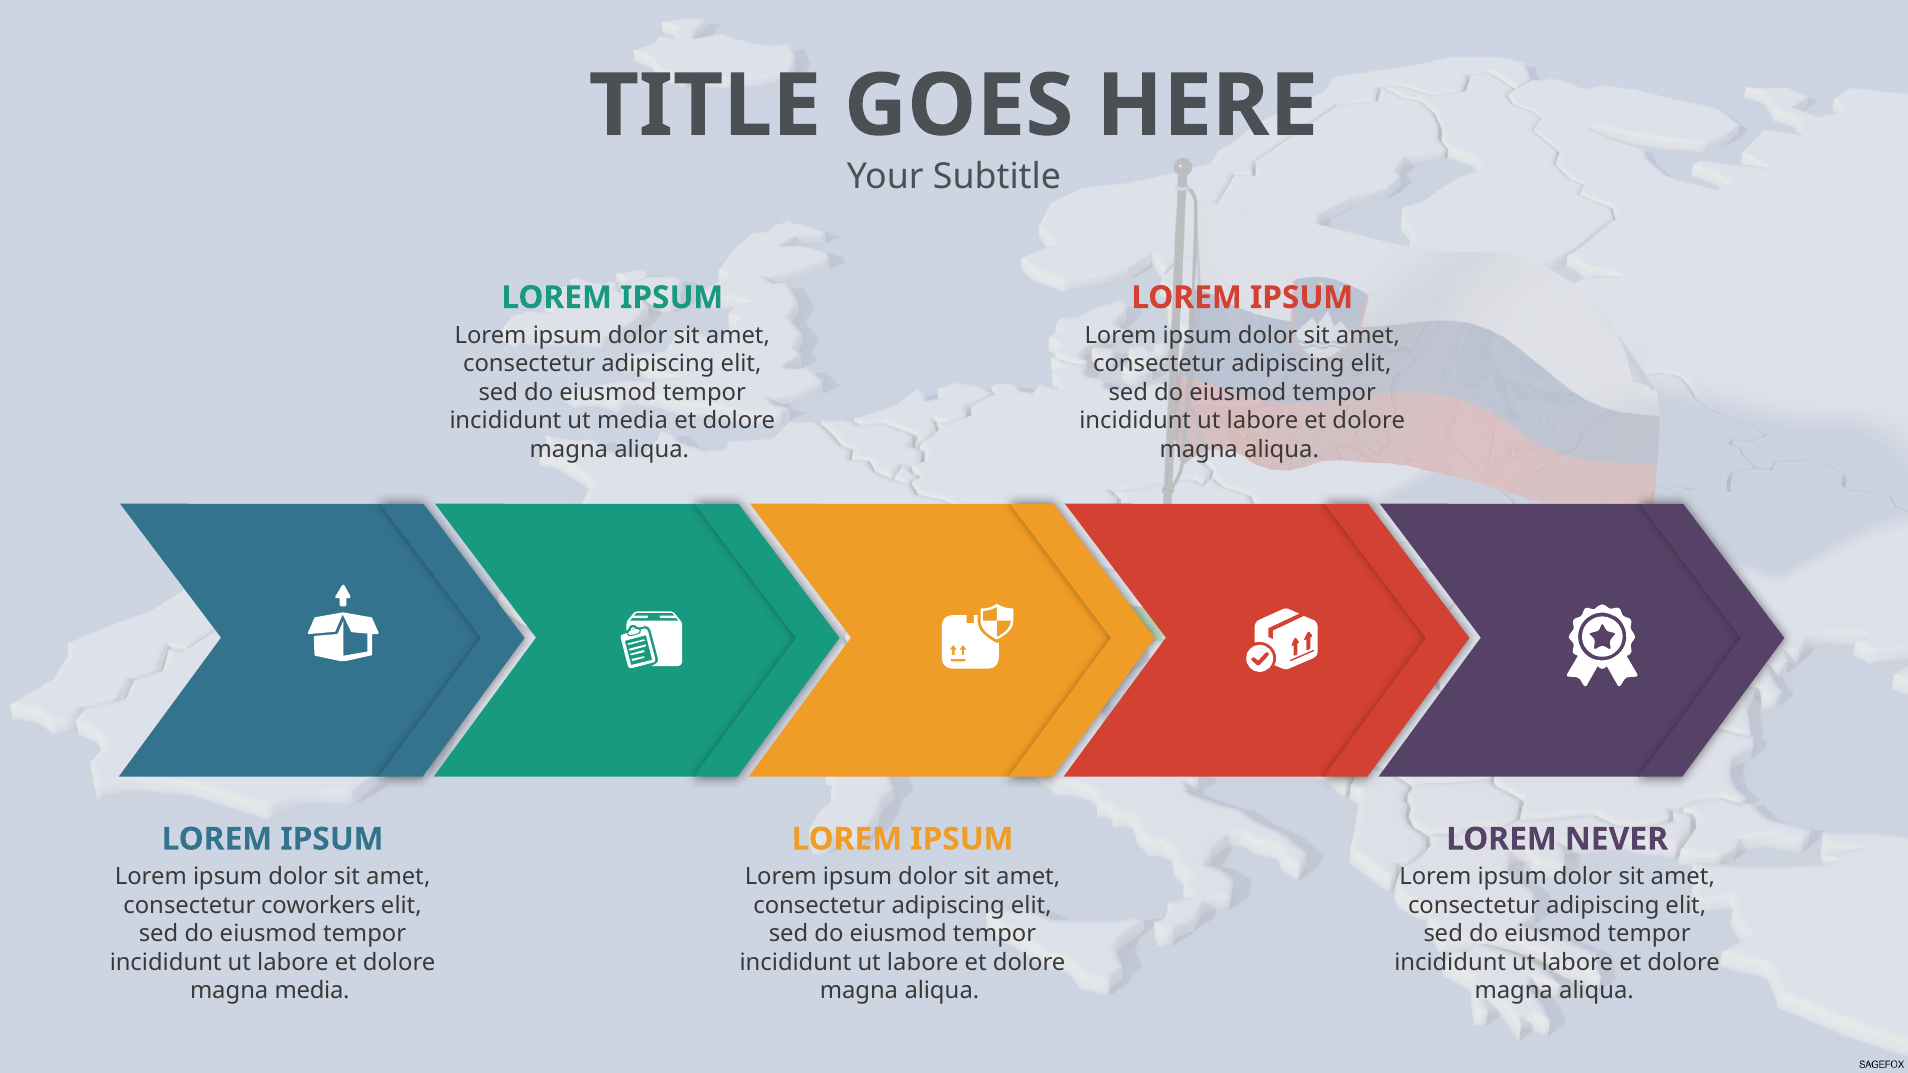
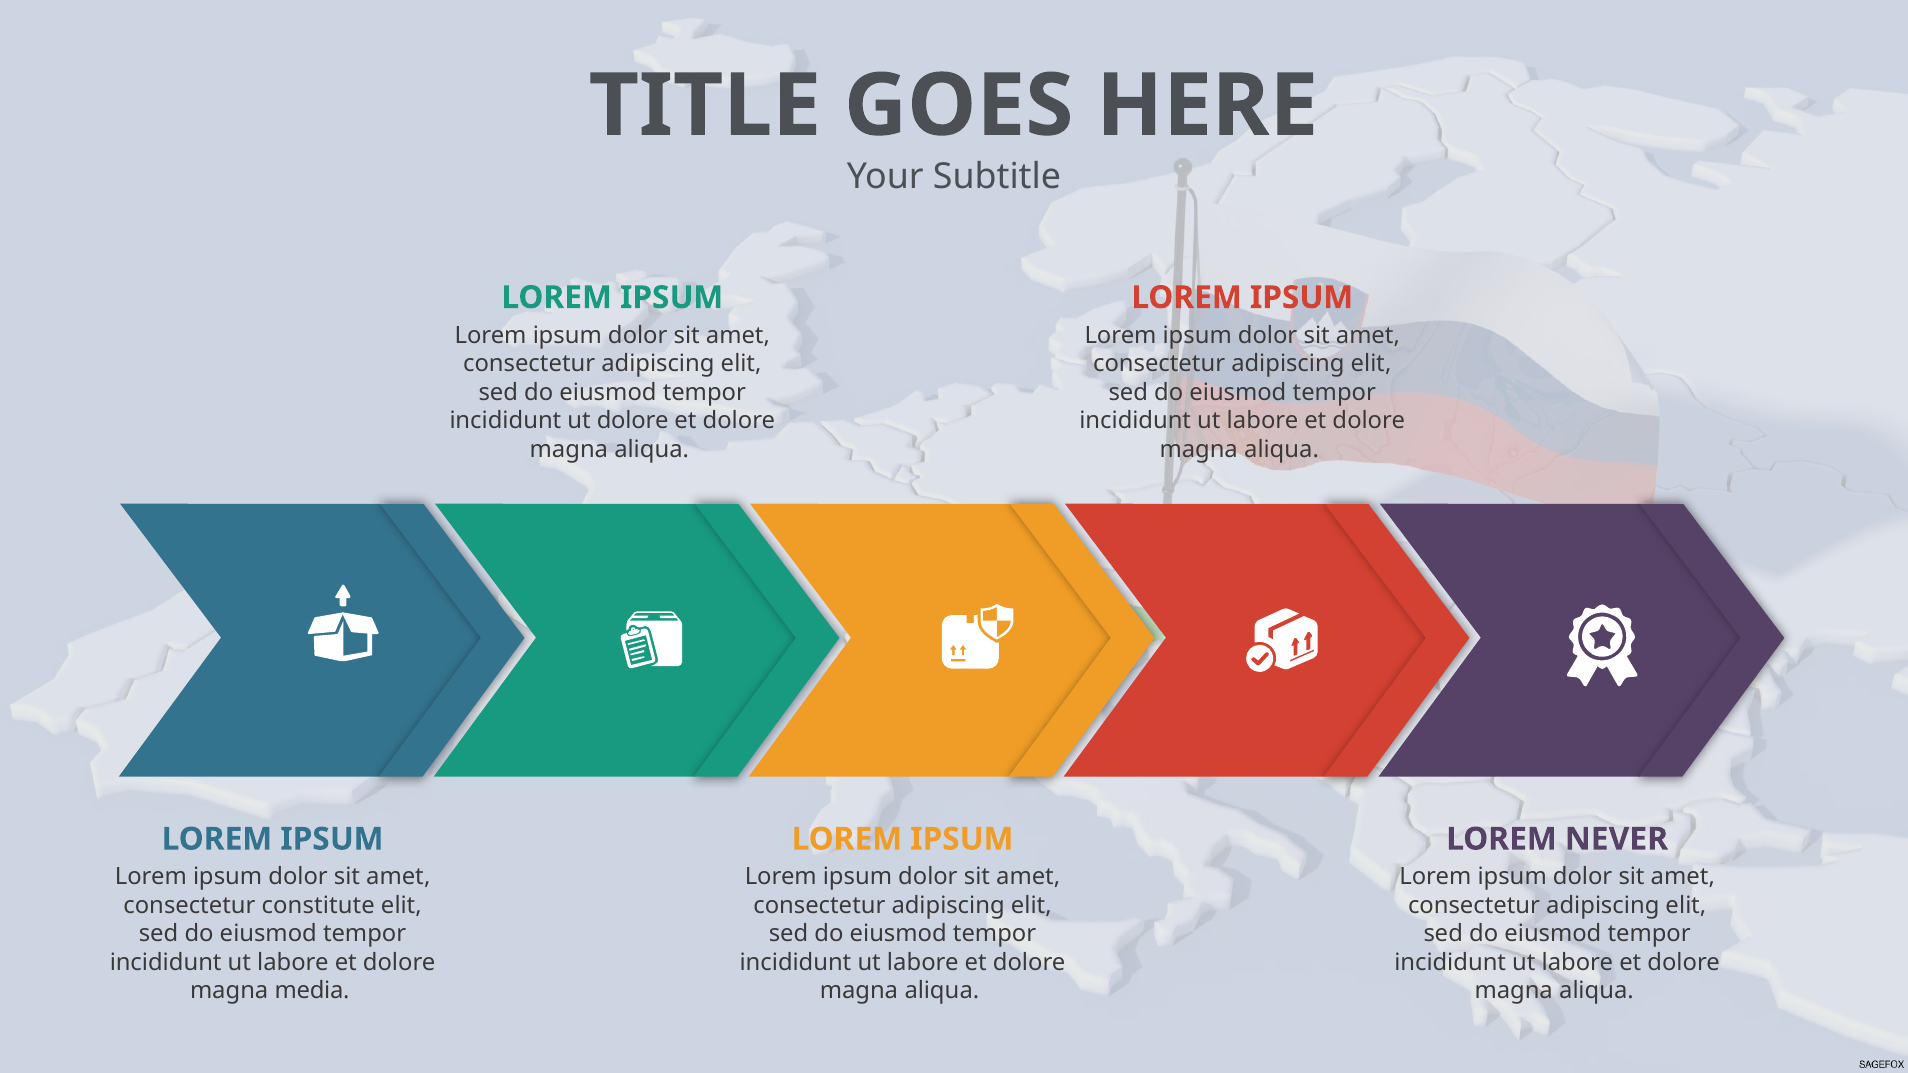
ut media: media -> dolore
coworkers: coworkers -> constitute
